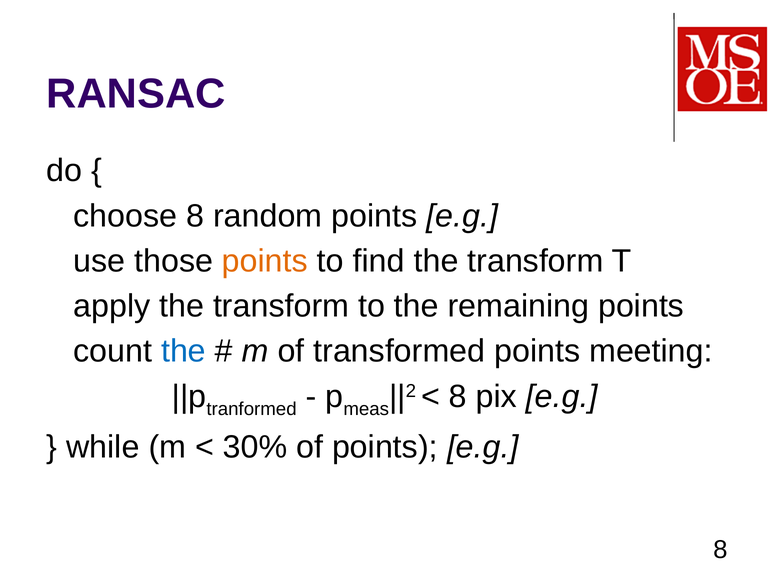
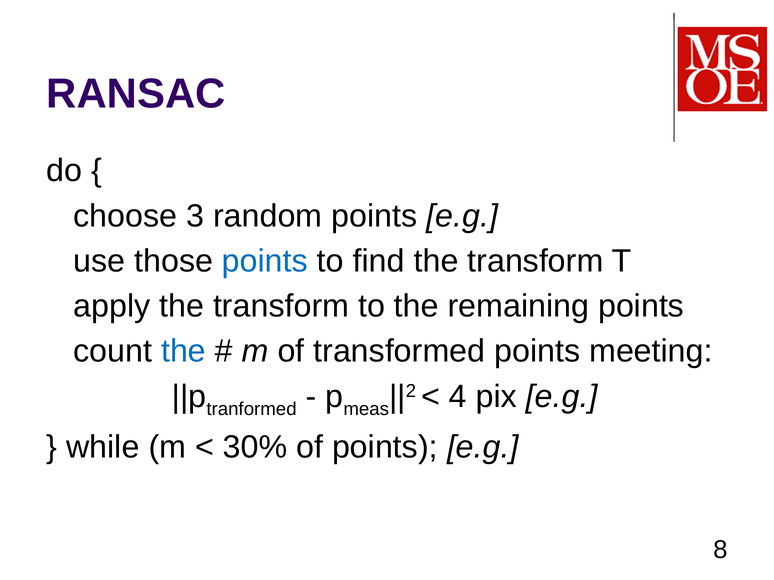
choose 8: 8 -> 3
points at (265, 261) colour: orange -> blue
8 at (458, 397): 8 -> 4
